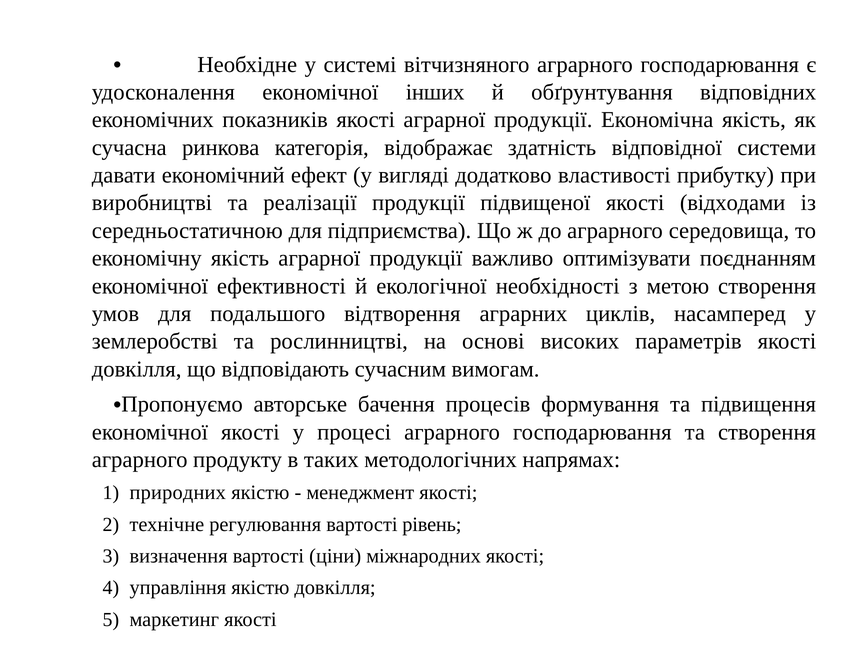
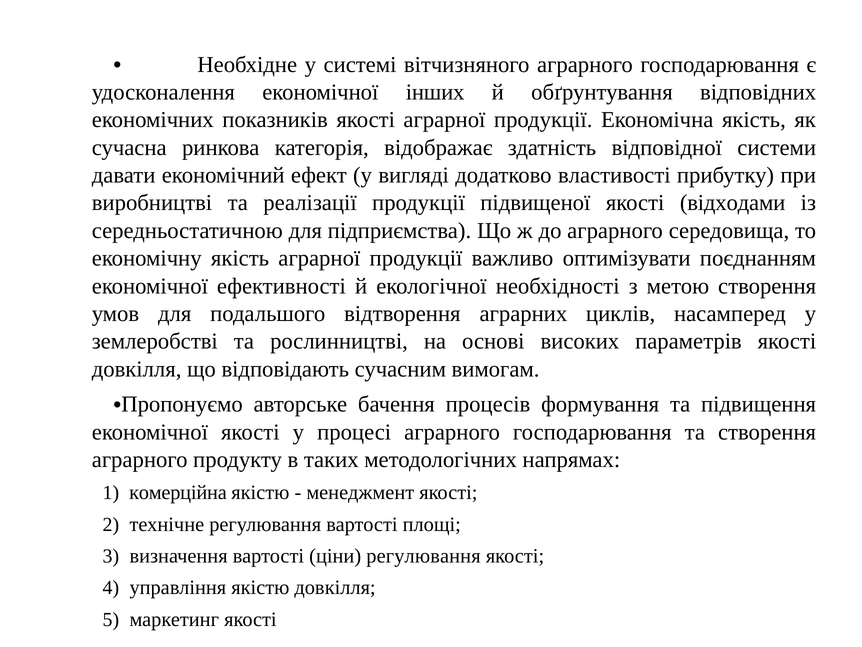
природних: природних -> комерційна
рівень: рівень -> площі
ціни міжнародних: міжнародних -> регулювання
